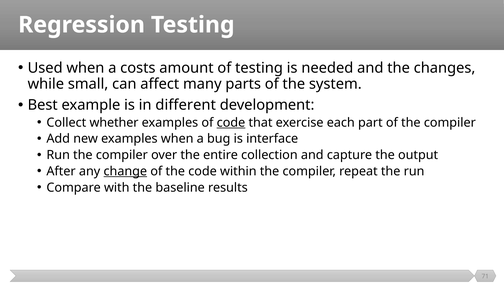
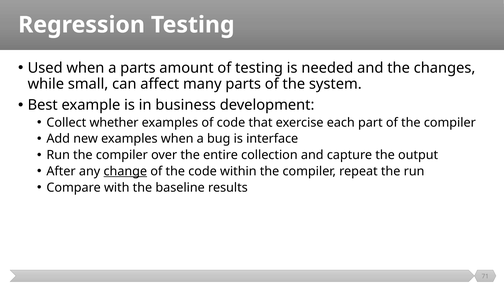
a costs: costs -> parts
different: different -> business
code at (231, 122) underline: present -> none
